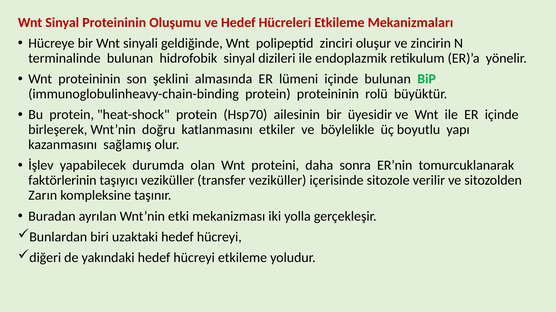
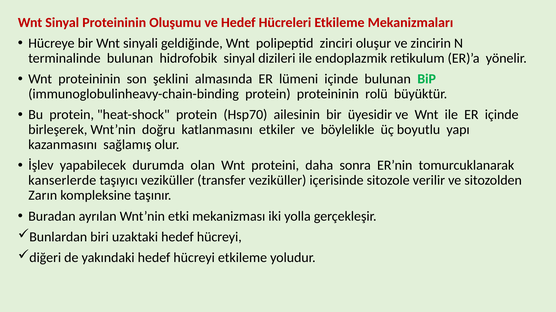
faktörlerinin: faktörlerinin -> kanserlerde
